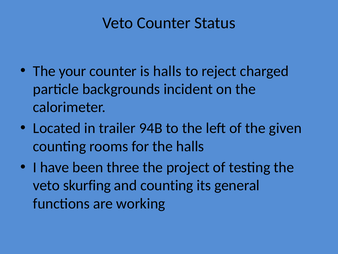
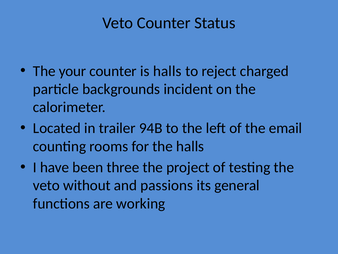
given: given -> email
skurfing: skurfing -> without
and counting: counting -> passions
